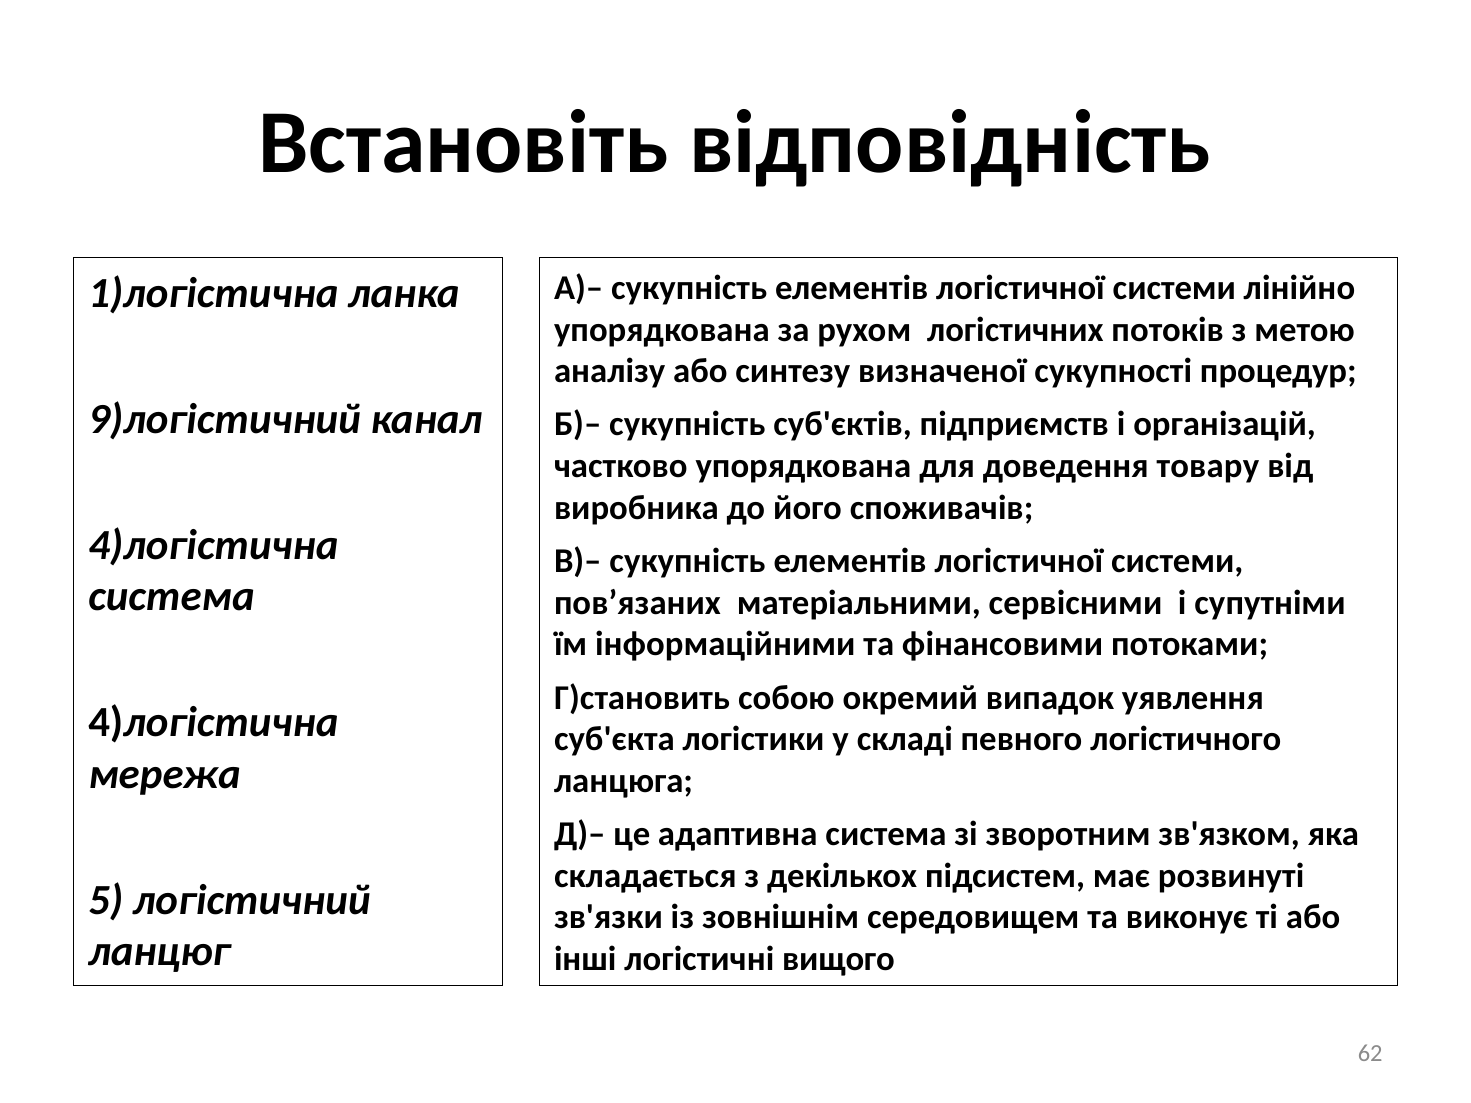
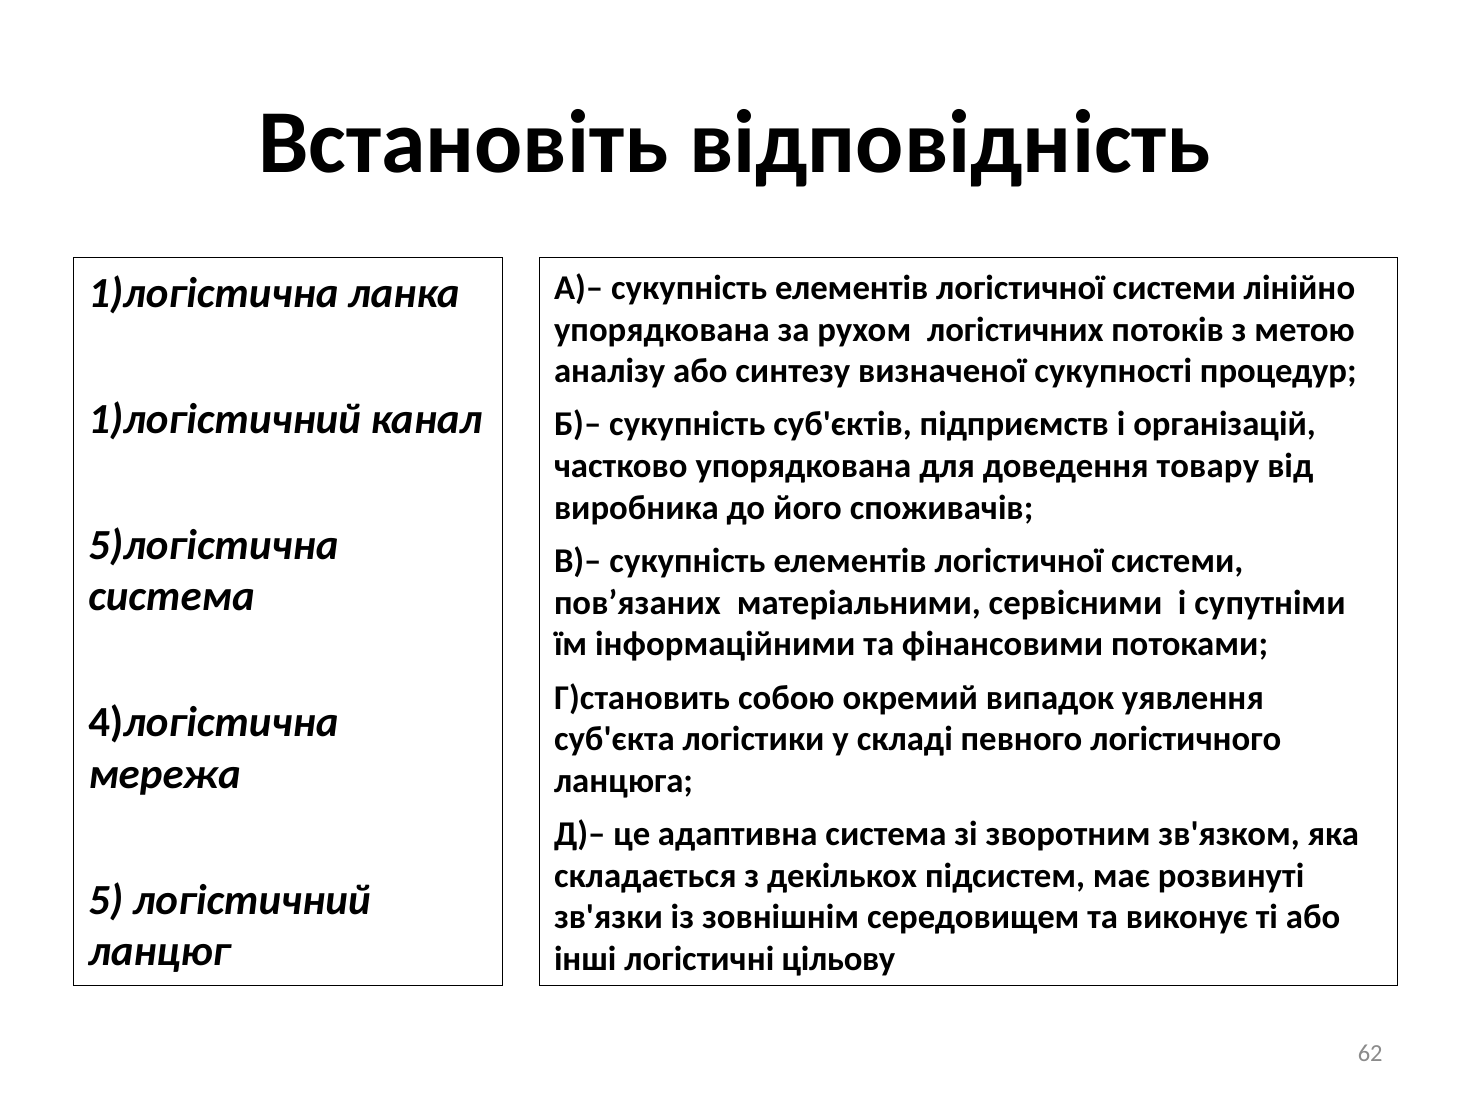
9)логістичний: 9)логістичний -> 1)логістичний
4)логістична at (213, 545): 4)логістична -> 5)логістична
вищого: вищого -> цільову
